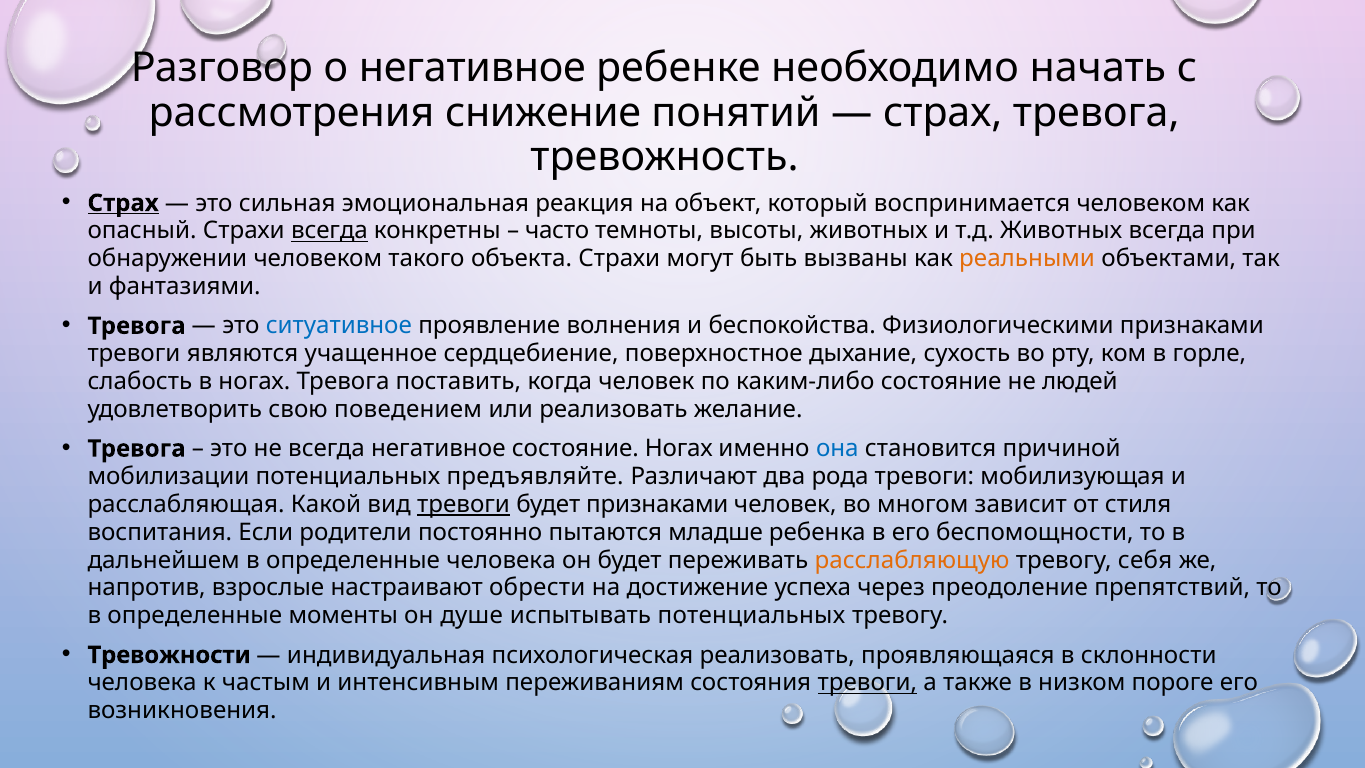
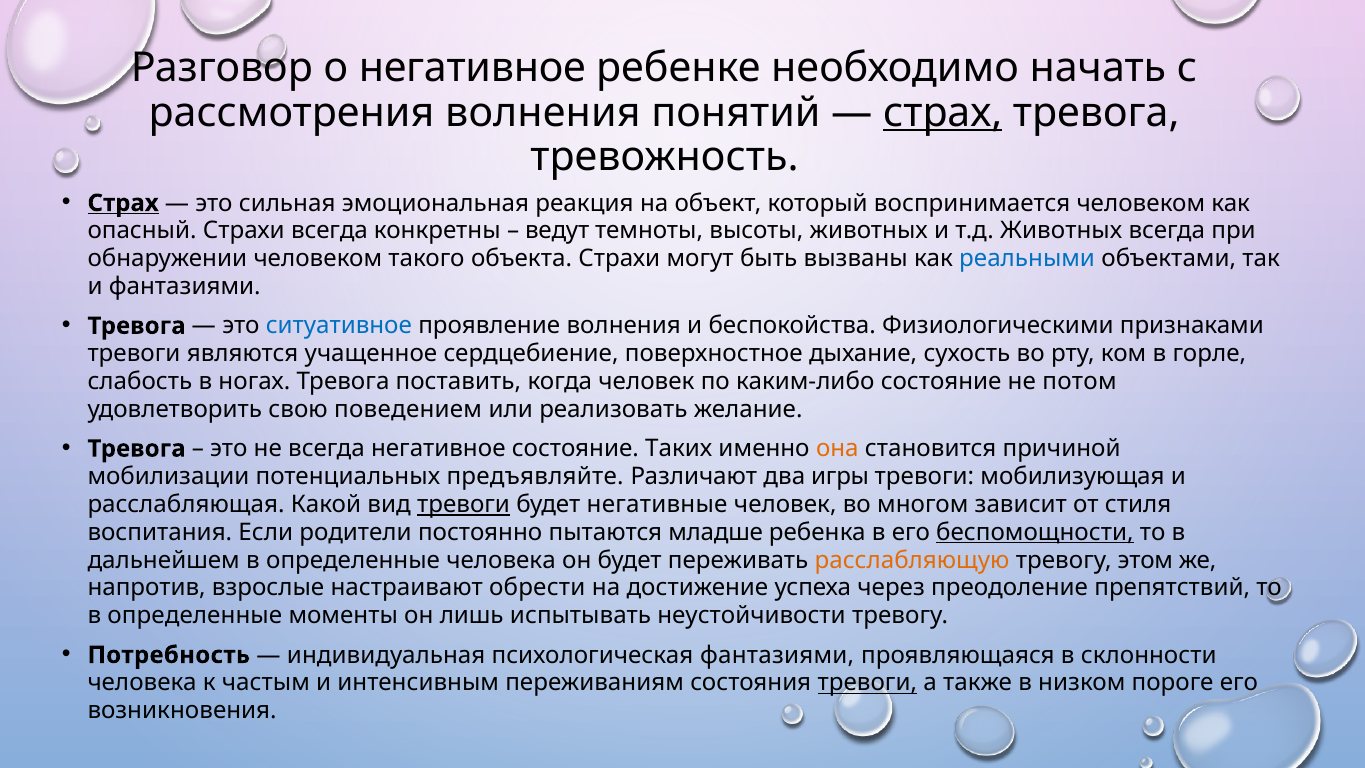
рассмотрения снижение: снижение -> волнения
страх at (943, 112) underline: none -> present
всегда at (329, 231) underline: present -> none
часто: часто -> ведут
реальными colour: orange -> blue
людей: людей -> потом
состояние Ногах: Ногах -> Таких
она colour: blue -> orange
рода: рода -> игры
будет признаками: признаками -> негативные
беспомощности underline: none -> present
себя: себя -> этом
душе: душе -> лишь
испытывать потенциальных: потенциальных -> неустойчивости
Тревожности: Тревожности -> Потребность
психологическая реализовать: реализовать -> фантазиями
